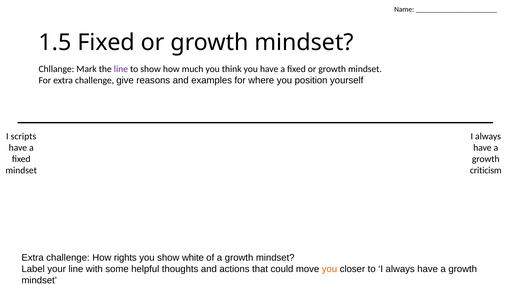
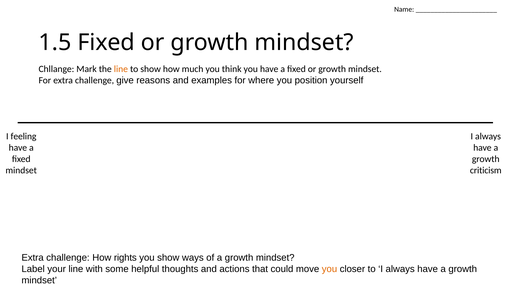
line at (121, 69) colour: purple -> orange
scripts: scripts -> feeling
white: white -> ways
